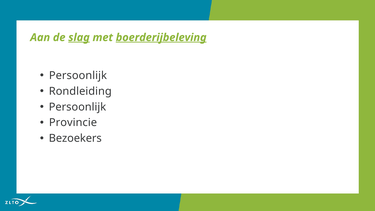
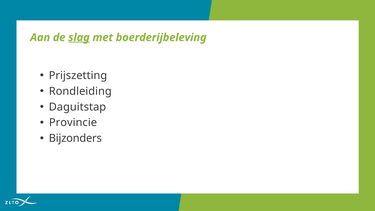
boerderijbeleving underline: present -> none
Persoonlijk at (78, 75): Persoonlijk -> Prijszetting
Persoonlijk at (77, 107): Persoonlijk -> Daguitstap
Bezoekers: Bezoekers -> Bijzonders
